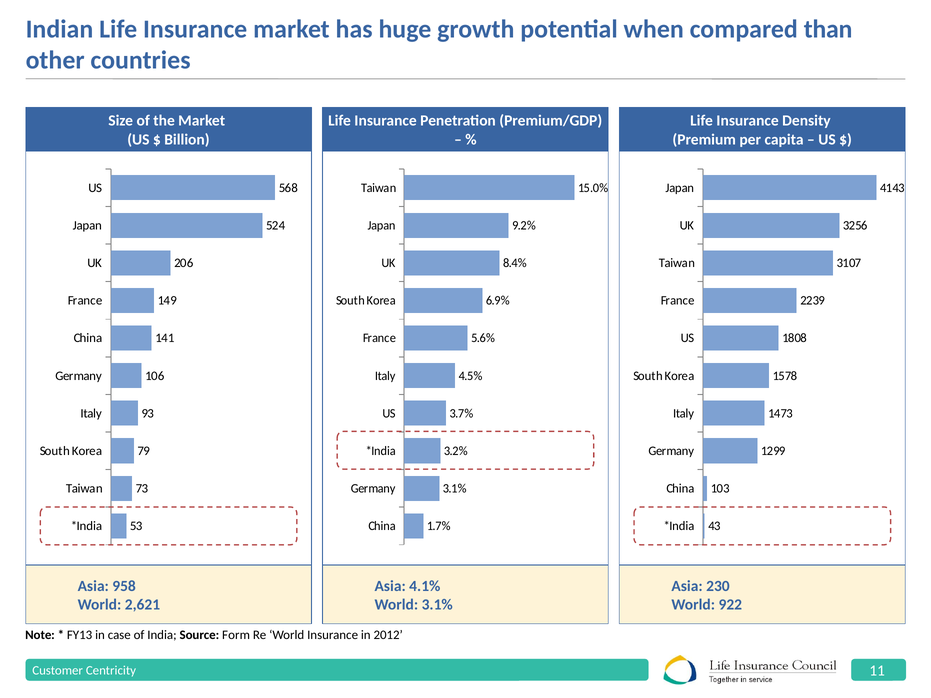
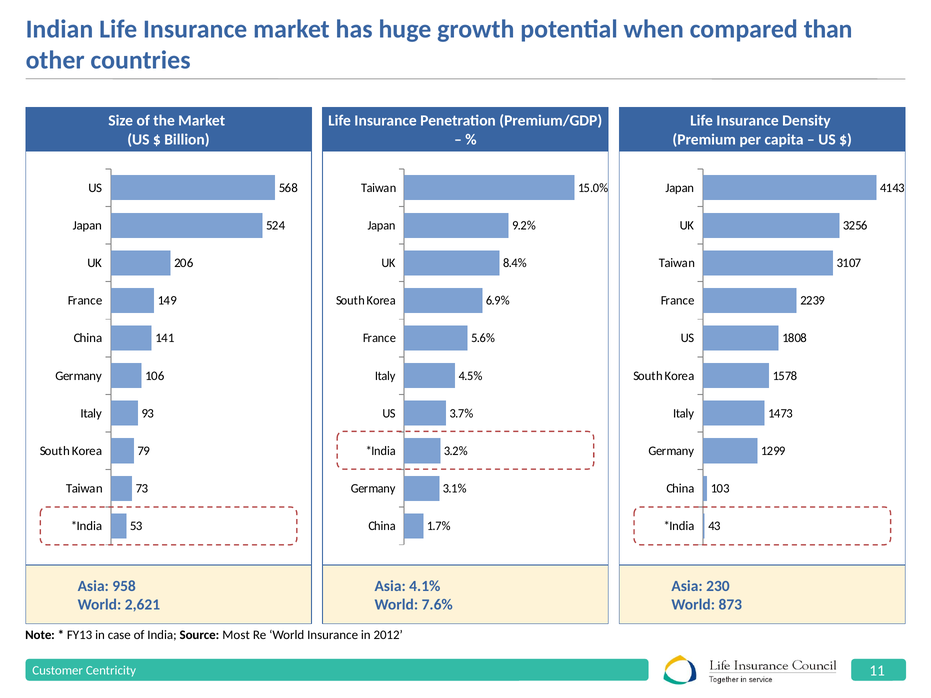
World 3.1%: 3.1% -> 7.6%
922: 922 -> 873
Form: Form -> Most
